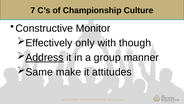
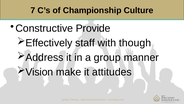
Monitor: Monitor -> Provide
only: only -> staff
Address underline: present -> none
Same: Same -> Vision
